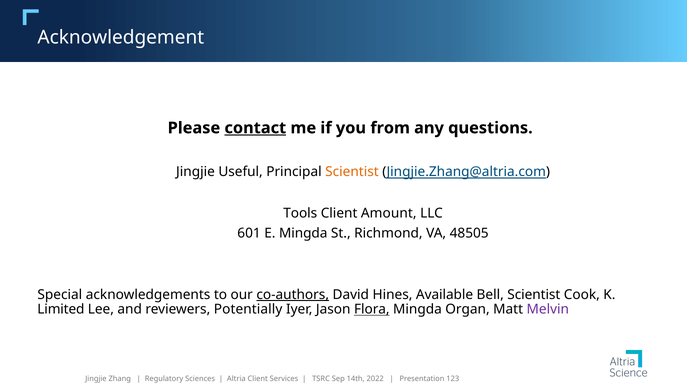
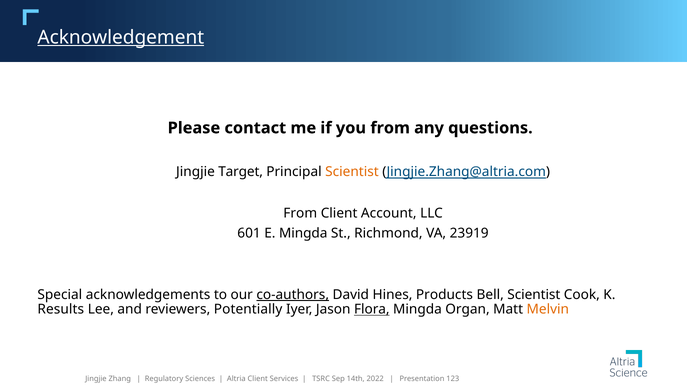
Acknowledgement underline: none -> present
contact underline: present -> none
Useful: Useful -> Target
Tools at (300, 213): Tools -> From
Amount: Amount -> Account
48505: 48505 -> 23919
Available: Available -> Products
Limited: Limited -> Results
Melvin colour: purple -> orange
